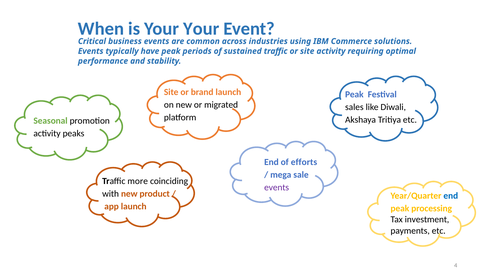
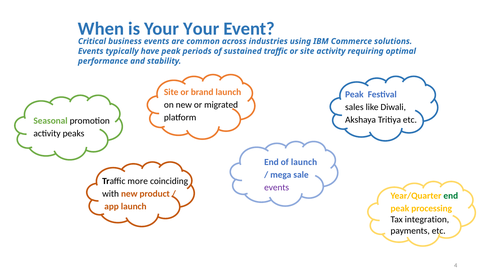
of efforts: efforts -> launch
end at (451, 196) colour: blue -> green
investment: investment -> integration
